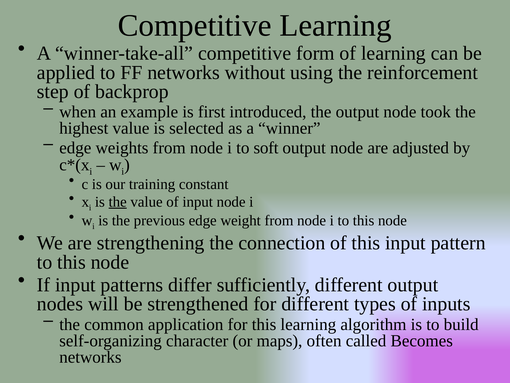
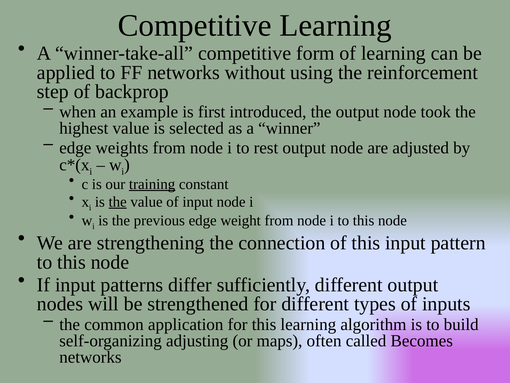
soft: soft -> rest
training underline: none -> present
character: character -> adjusting
